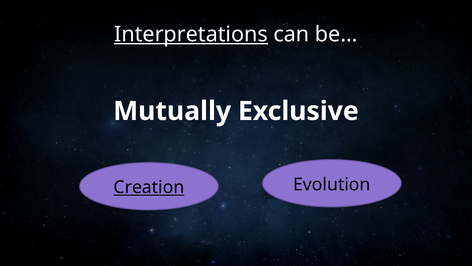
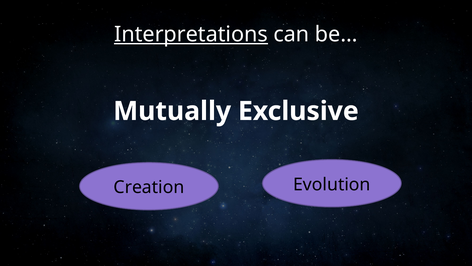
Creation underline: present -> none
